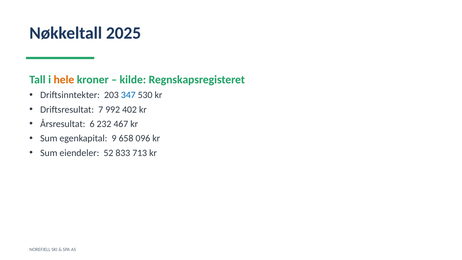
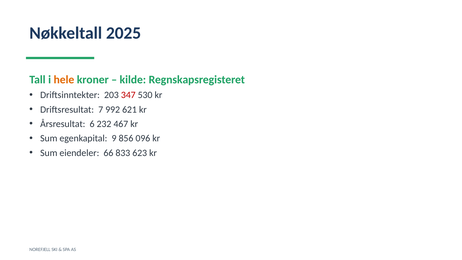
347 colour: blue -> red
402: 402 -> 621
658: 658 -> 856
52: 52 -> 66
713: 713 -> 623
